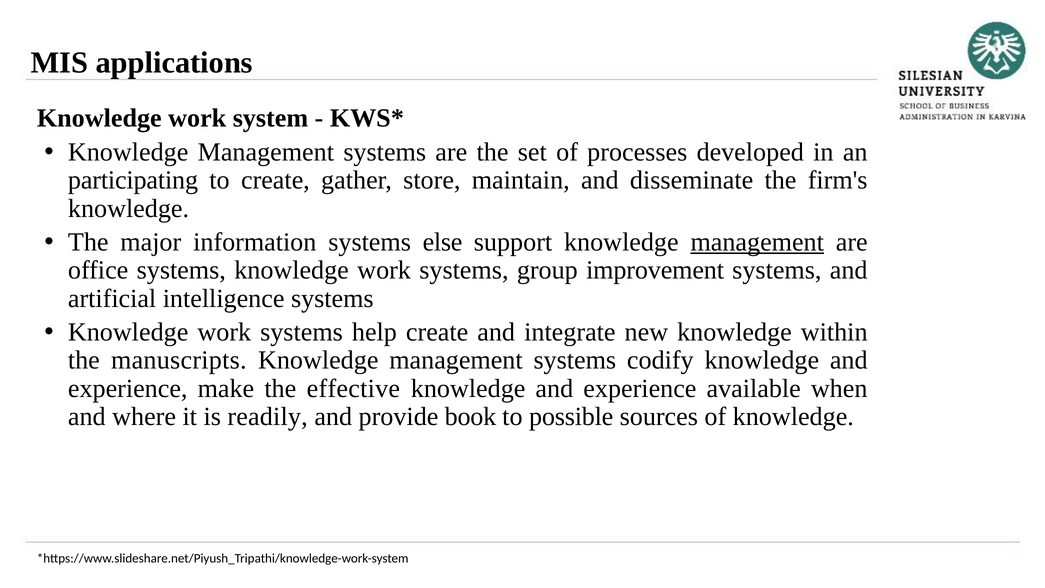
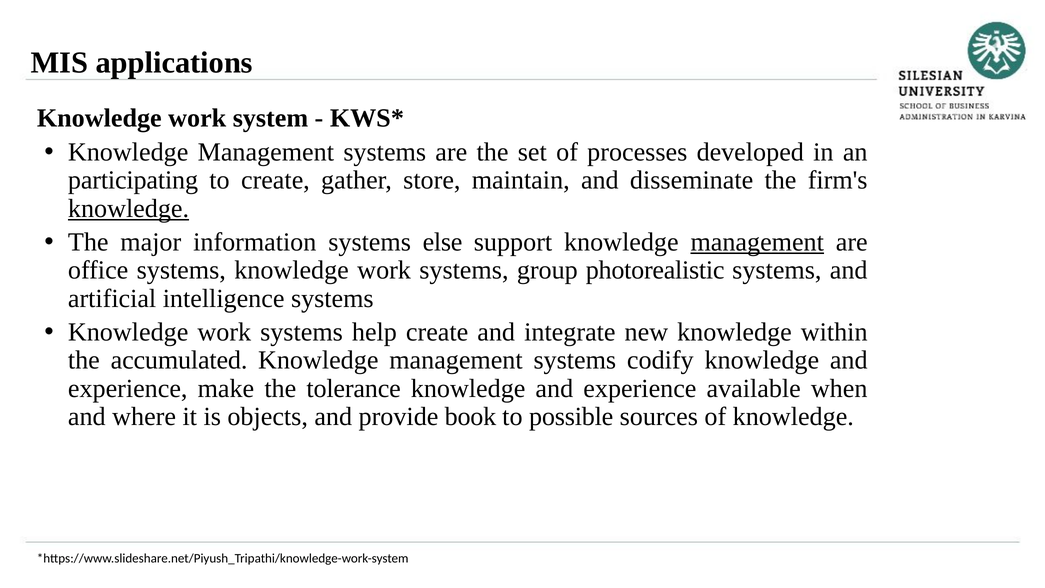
knowledge at (129, 208) underline: none -> present
improvement: improvement -> photorealistic
manuscripts: manuscripts -> accumulated
effective: effective -> tolerance
readily: readily -> objects
